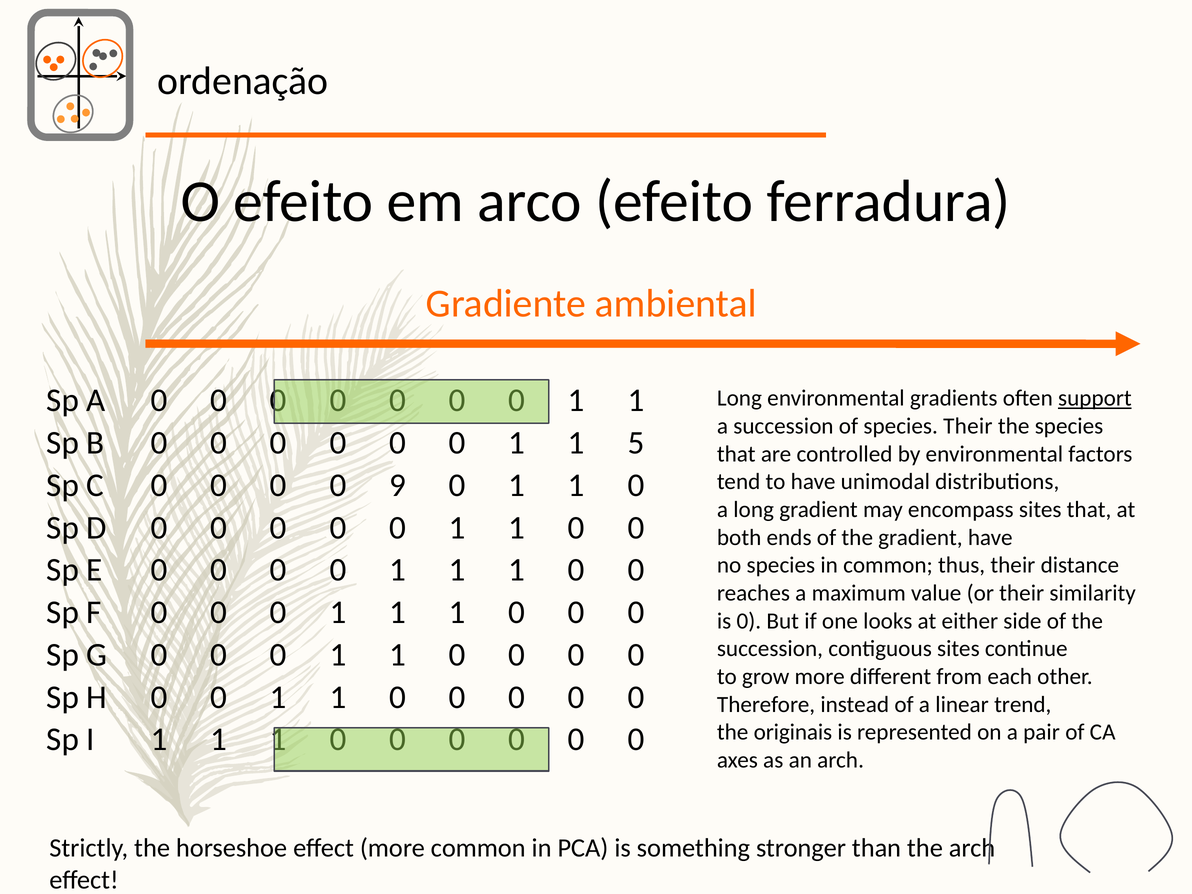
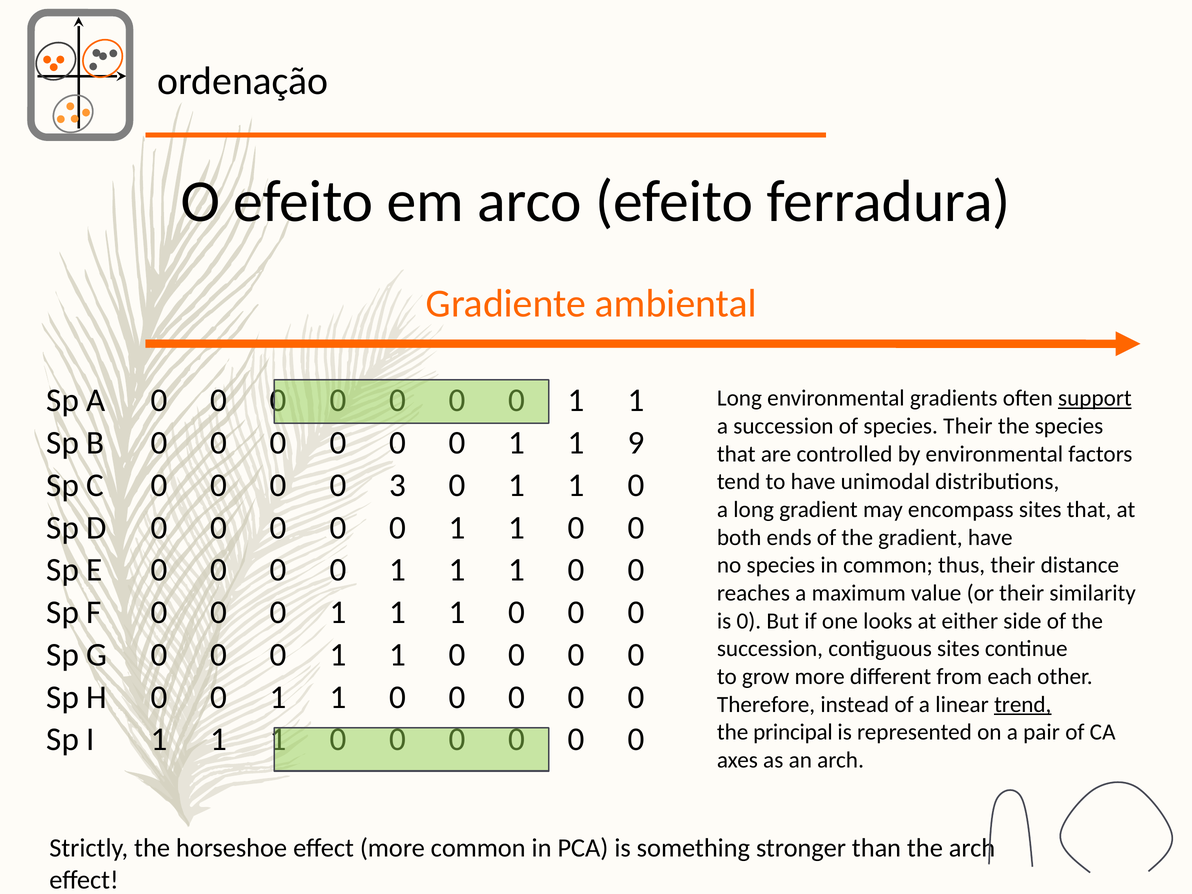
5: 5 -> 9
9: 9 -> 3
trend underline: none -> present
originais: originais -> principal
